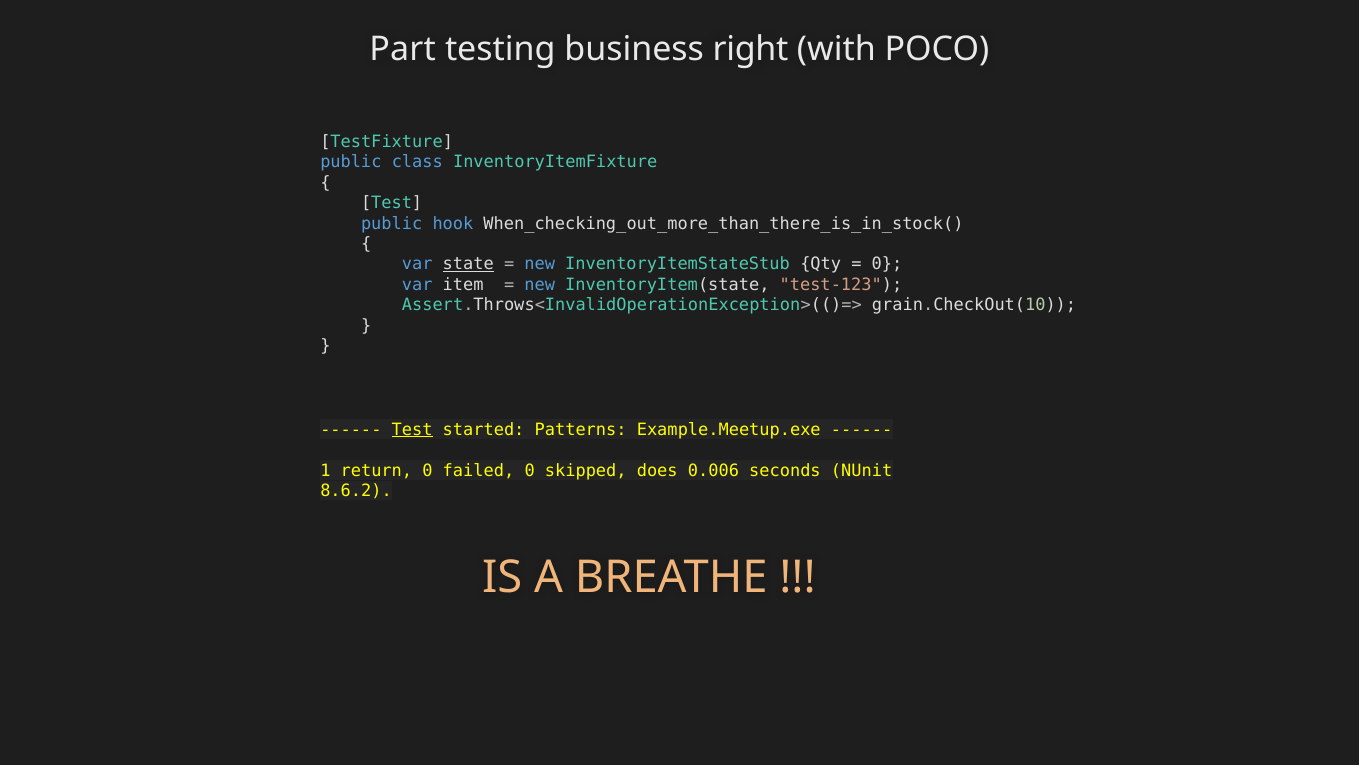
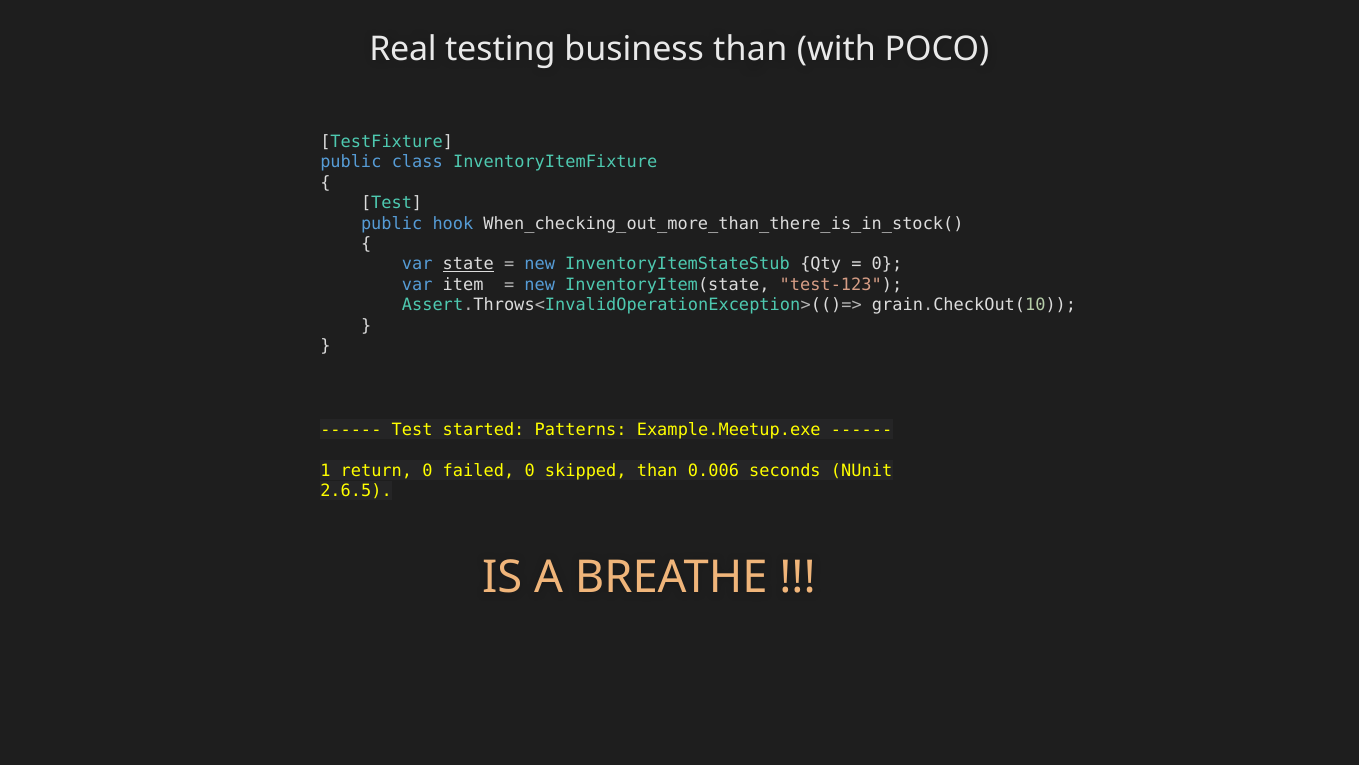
Part: Part -> Real
business right: right -> than
Test at (412, 429) underline: present -> none
skipped does: does -> than
8.6.2: 8.6.2 -> 2.6.5
